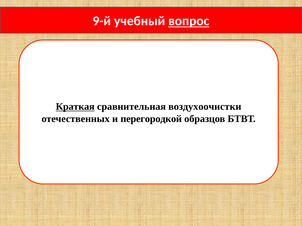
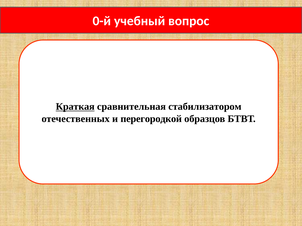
9-й: 9-й -> 0-й
вопрос underline: present -> none
воздухоочистки: воздухоочистки -> стабилизатором
